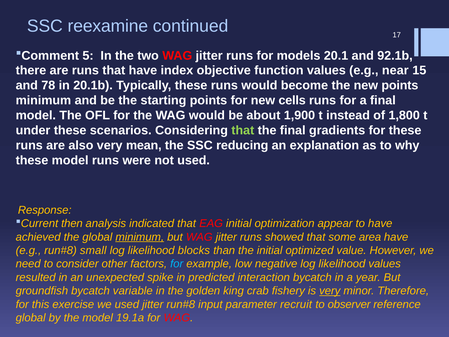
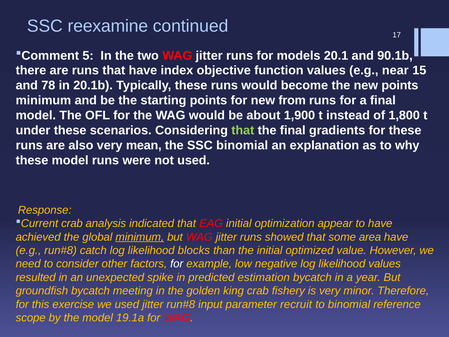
92.1b: 92.1b -> 90.1b
cells: cells -> from
SSC reducing: reducing -> binomial
then at (72, 223): then -> crab
small: small -> catch
for at (177, 264) colour: light blue -> white
interaction: interaction -> estimation
variable: variable -> meeting
very at (330, 291) underline: present -> none
to observer: observer -> binomial
global at (31, 318): global -> scope
